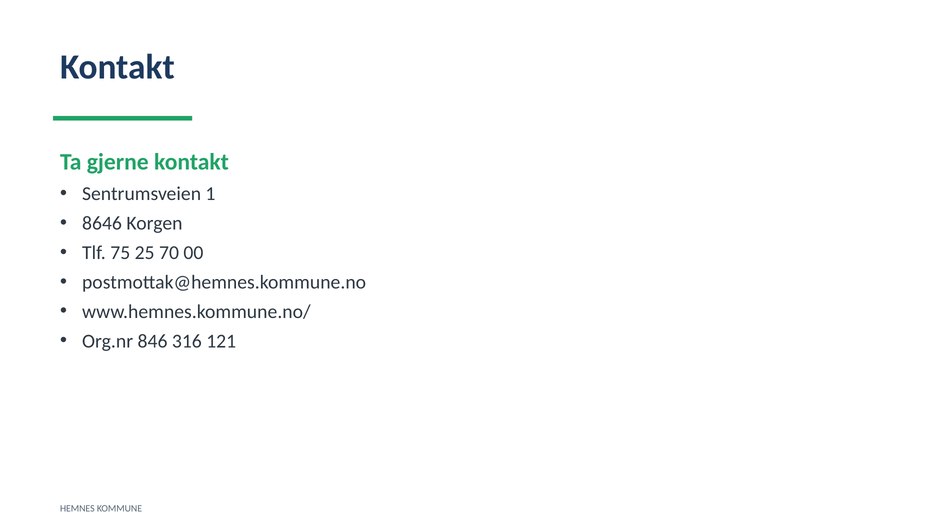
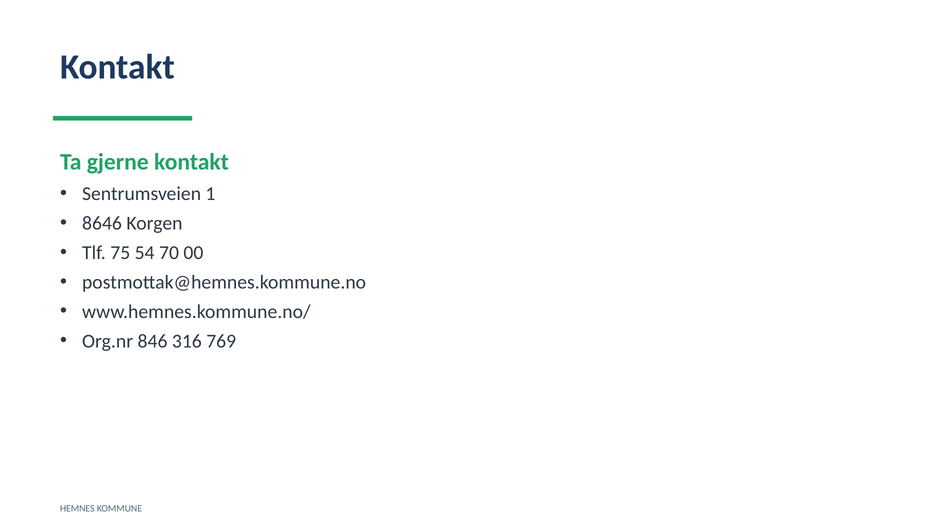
25: 25 -> 54
121: 121 -> 769
